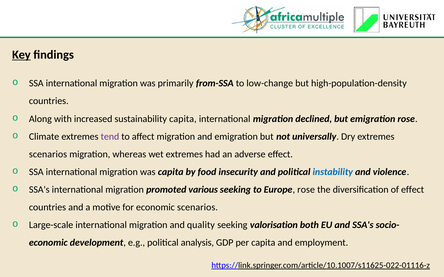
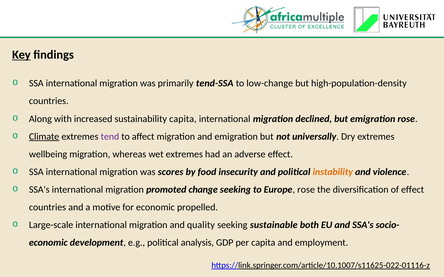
from-SSA: from-SSA -> tend-SSA
Climate underline: none -> present
scenarios at (48, 154): scenarios -> wellbeing
was capita: capita -> scores
instability colour: blue -> orange
various: various -> change
economic scenarios: scenarios -> propelled
valorisation: valorisation -> sustainable
